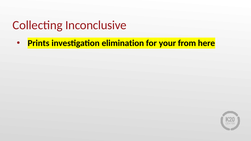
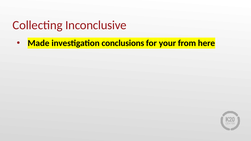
Prints: Prints -> Made
elimination: elimination -> conclusions
